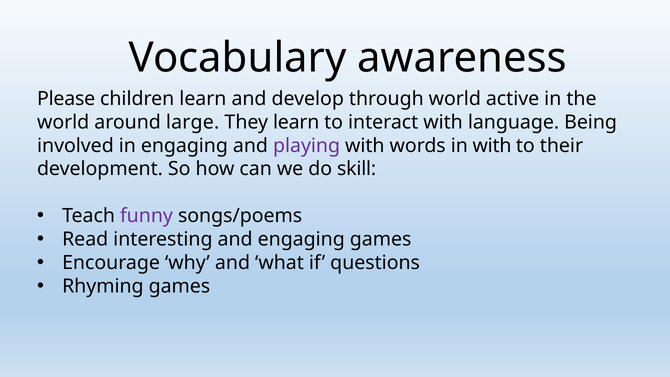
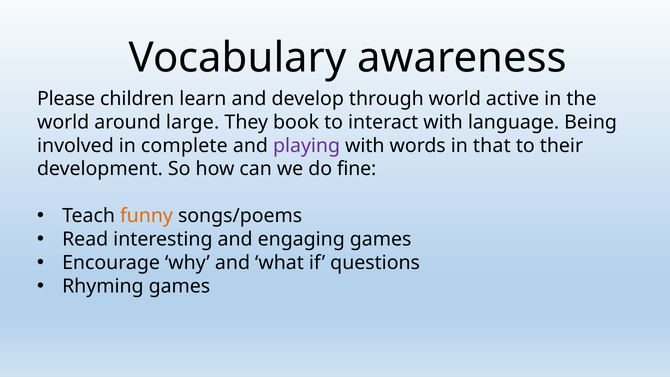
They learn: learn -> book
in engaging: engaging -> complete
in with: with -> that
skill: skill -> fine
funny colour: purple -> orange
